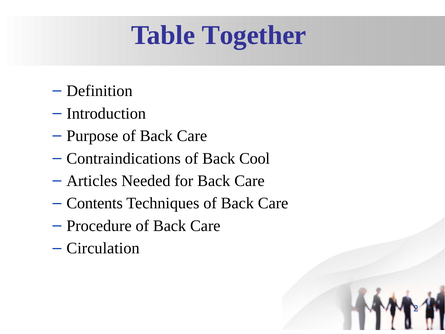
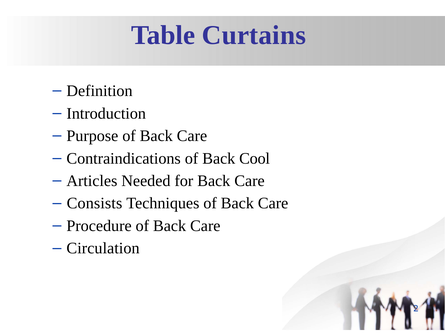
Together: Together -> Curtains
Contents: Contents -> Consists
